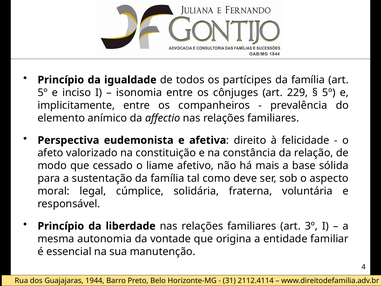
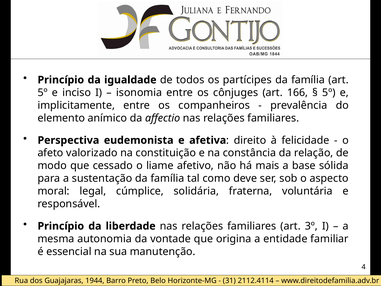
229: 229 -> 166
